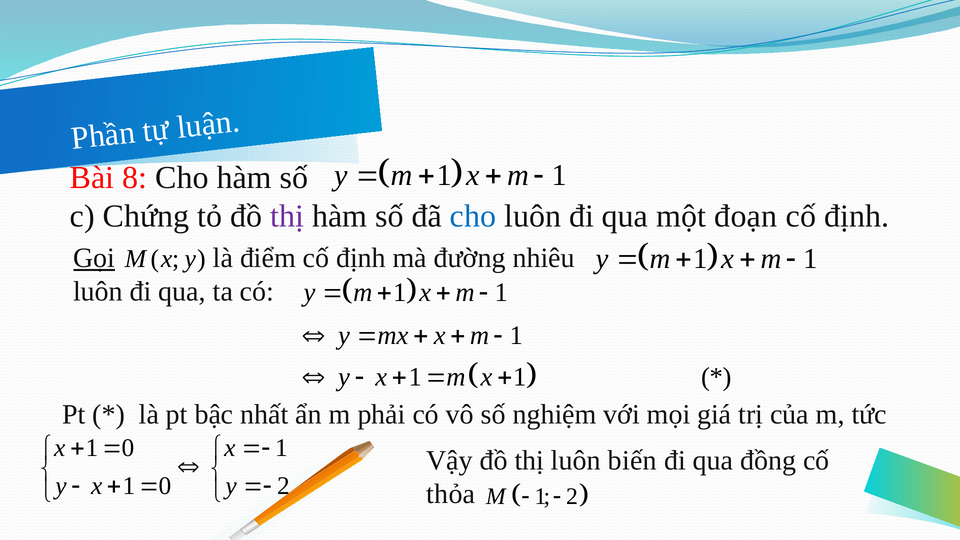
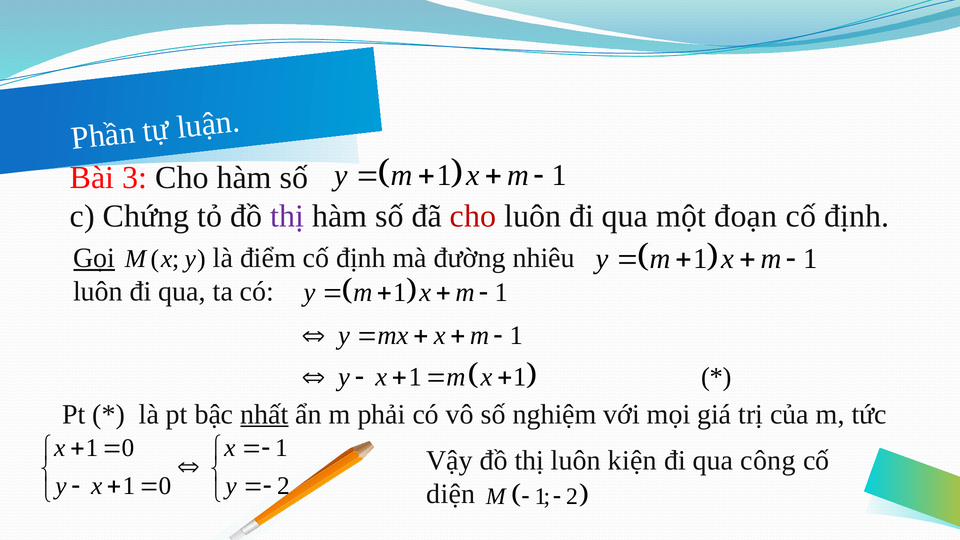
8: 8 -> 3
cho at (473, 216) colour: blue -> red
nhất underline: none -> present
biến: biến -> kiện
đồng: đồng -> công
thỏa: thỏa -> diện
